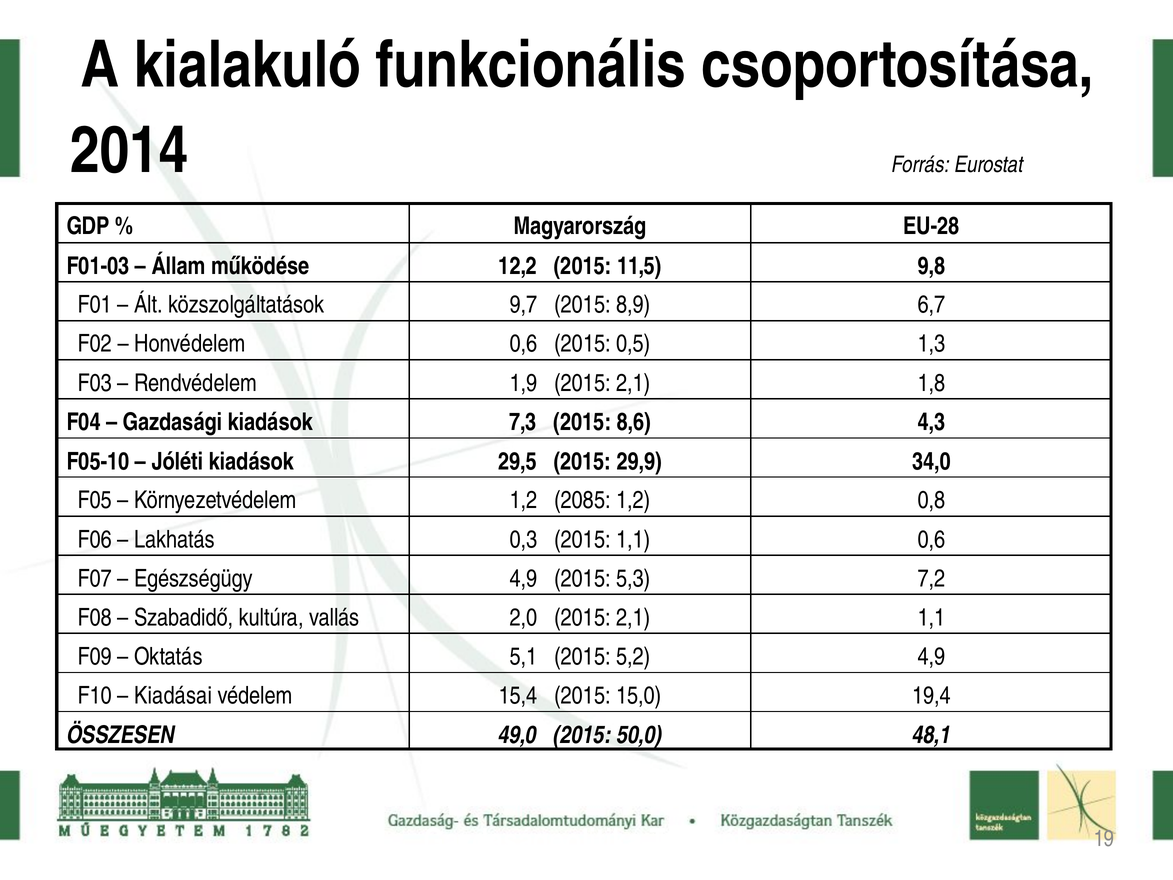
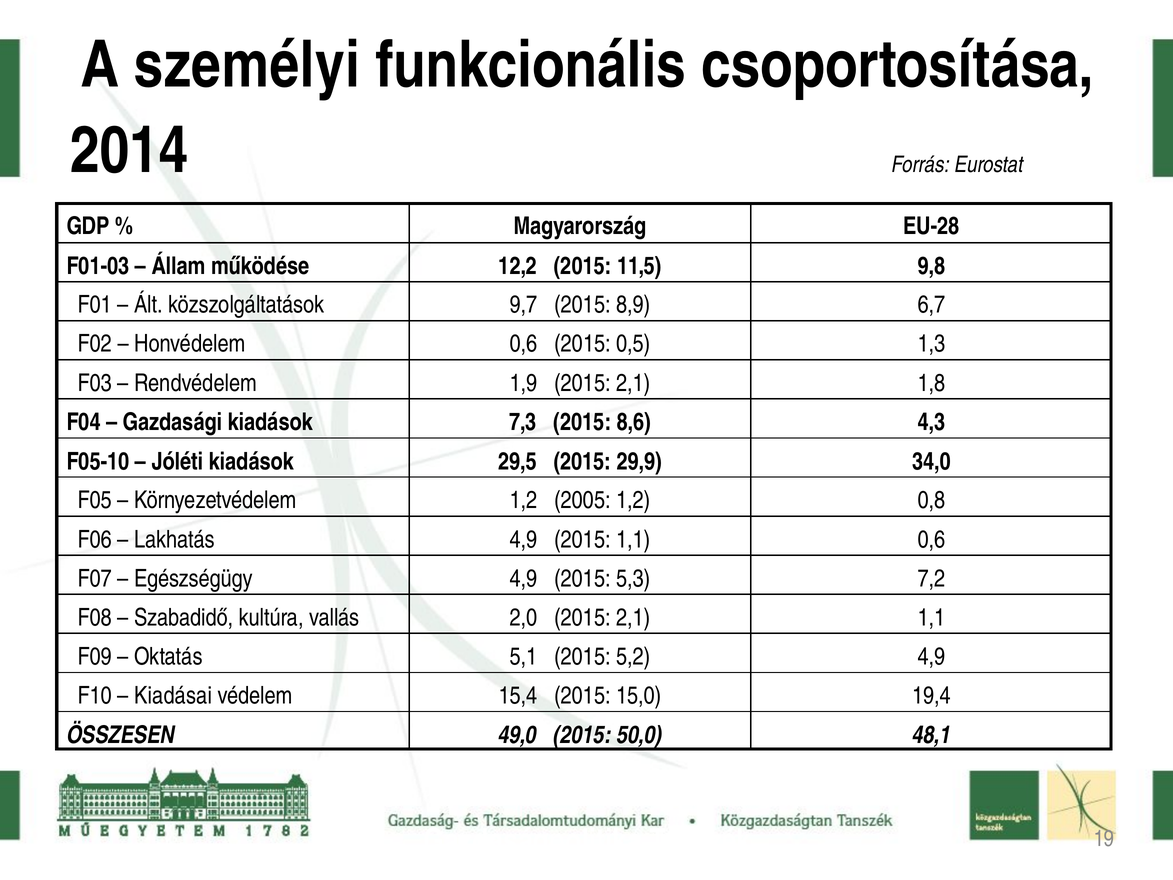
kialakuló: kialakuló -> személyi
2085: 2085 -> 2005
Lakhatás 0,3: 0,3 -> 4,9
